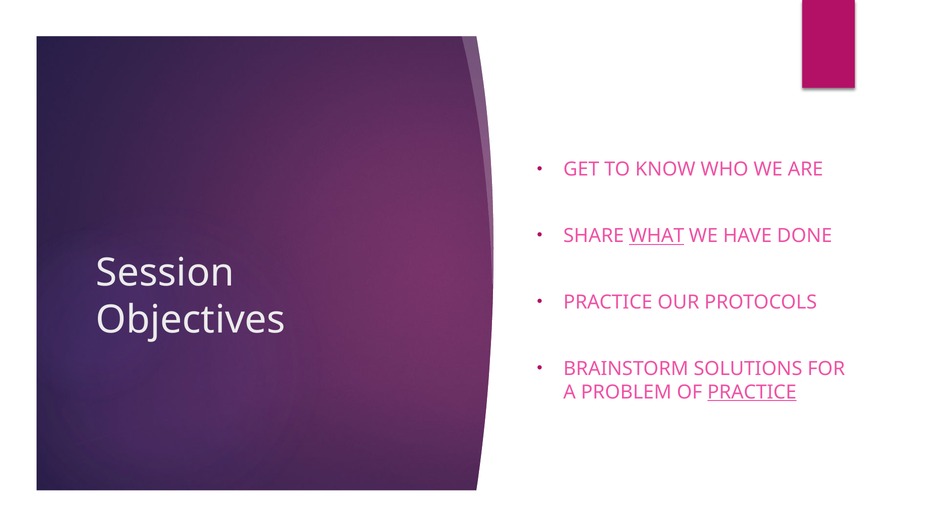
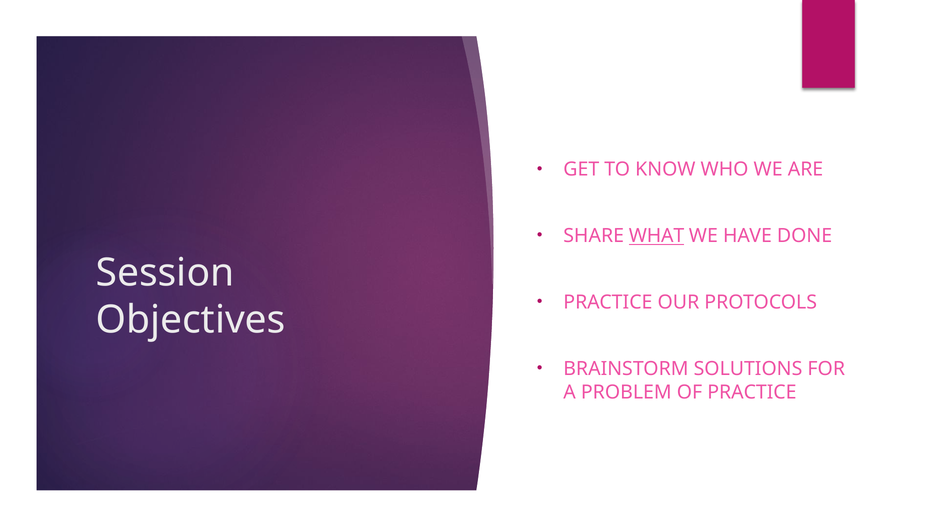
PRACTICE at (752, 392) underline: present -> none
